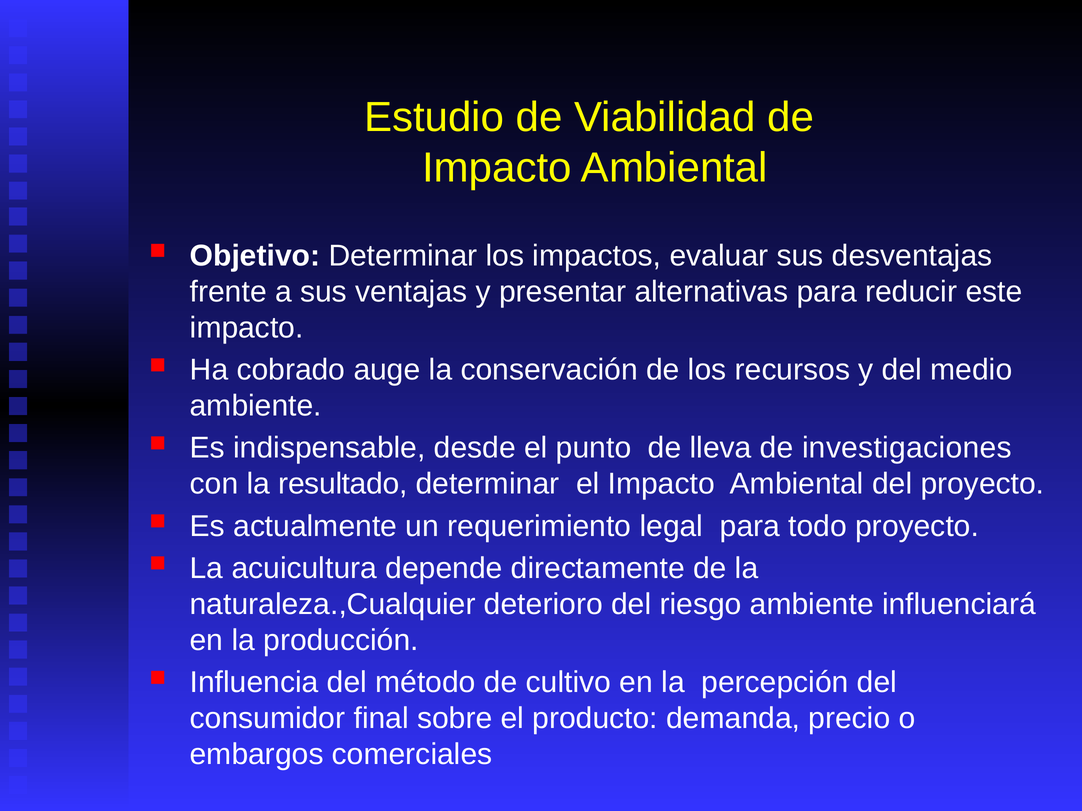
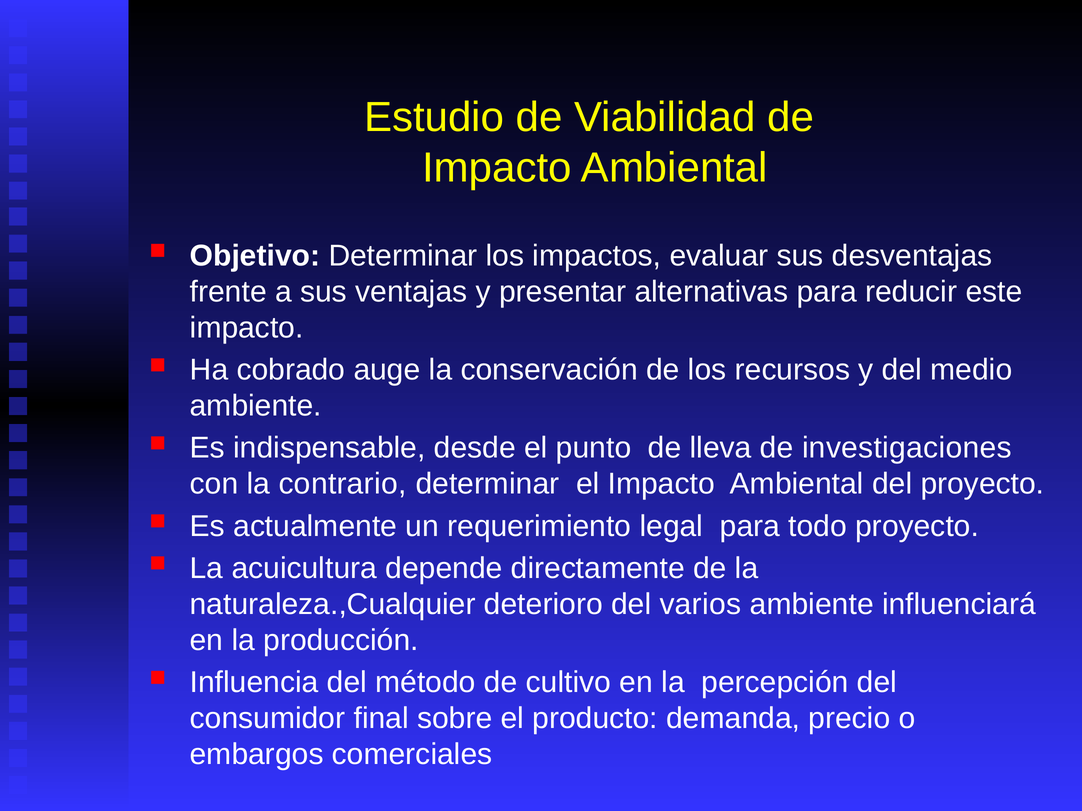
resultado: resultado -> contrario
riesgo: riesgo -> varios
